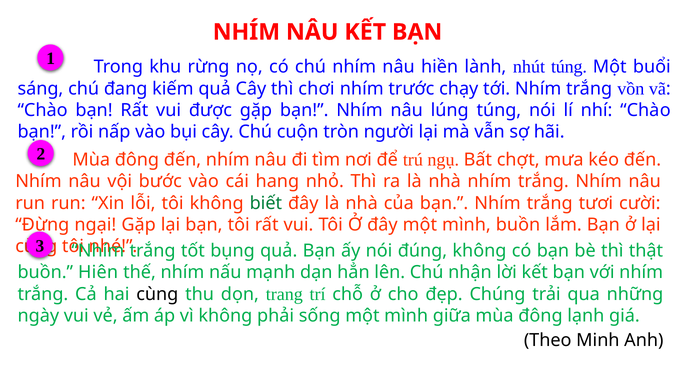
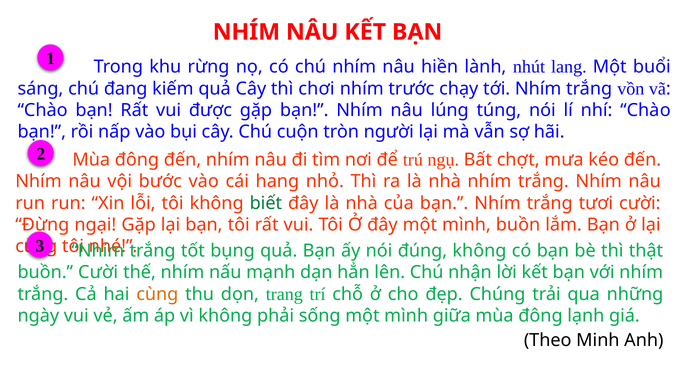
nhút túng: túng -> lang
buồn Hiên: Hiên -> Cười
cùng at (157, 294) colour: black -> orange
